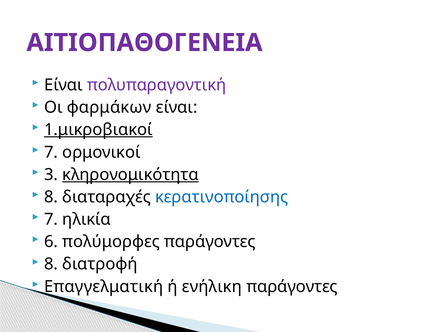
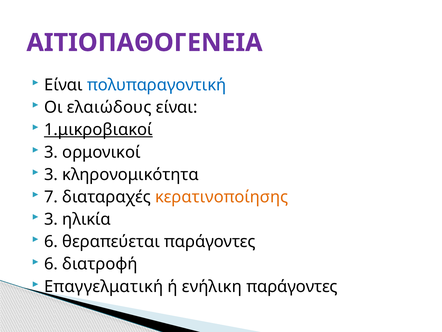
πολυπαραγοντική colour: purple -> blue
φαρμάκων: φαρμάκων -> ελαιώδους
7 at (51, 152): 7 -> 3
κληρονομικότητα underline: present -> none
8 at (51, 197): 8 -> 7
κερατινοποίησης colour: blue -> orange
7 at (51, 219): 7 -> 3
πολύμορφες: πολύμορφες -> θεραπεύεται
8 at (51, 264): 8 -> 6
